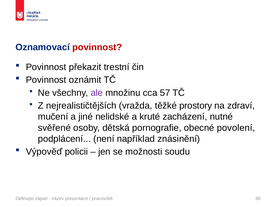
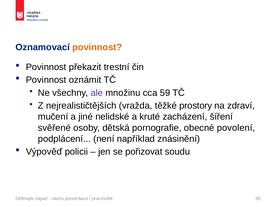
povinnost at (97, 47) colour: red -> orange
57: 57 -> 59
nutné: nutné -> šíření
možnosti: možnosti -> pořizovat
